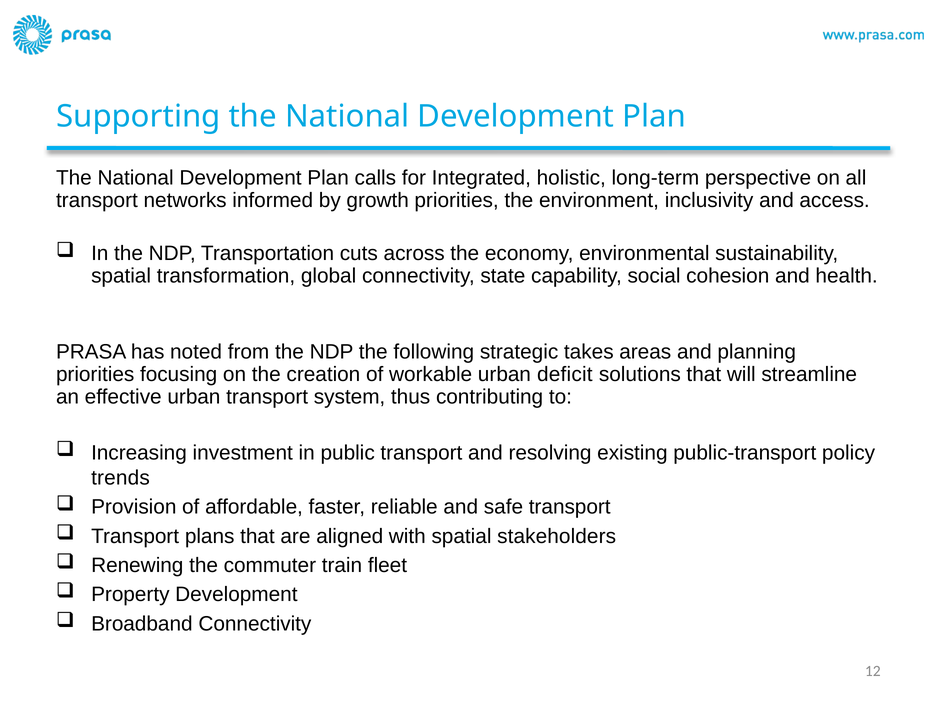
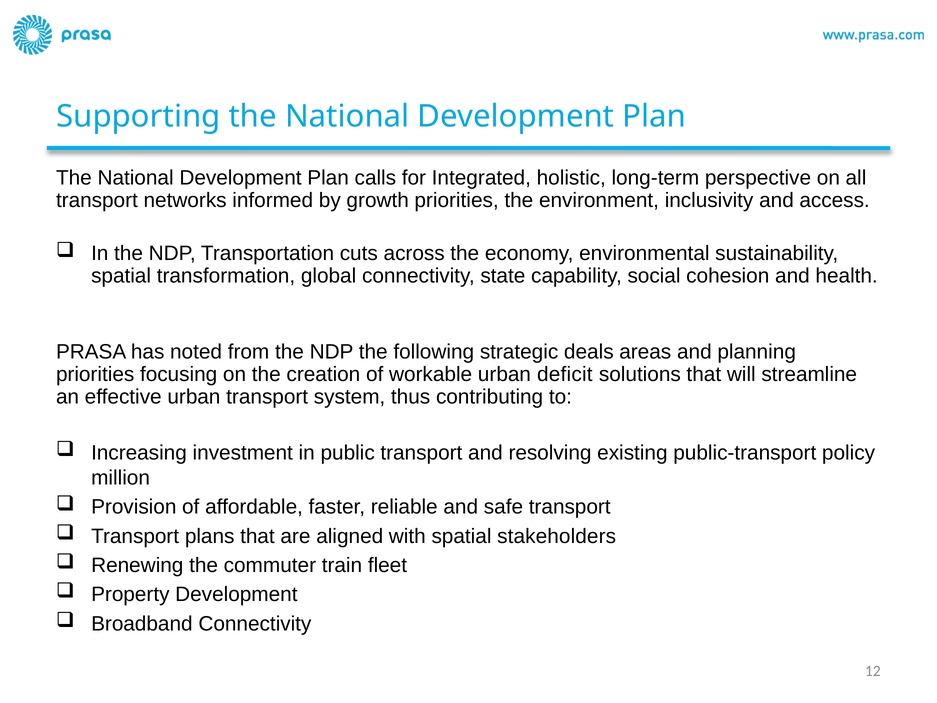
takes: takes -> deals
trends: trends -> million
